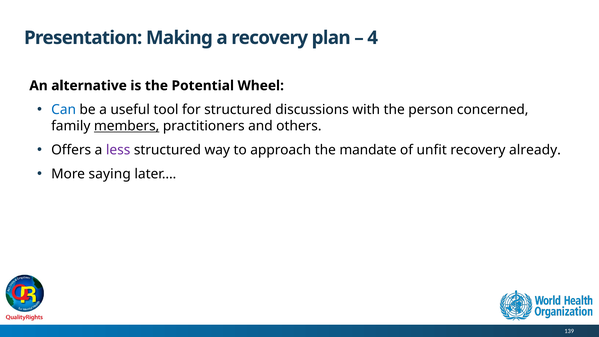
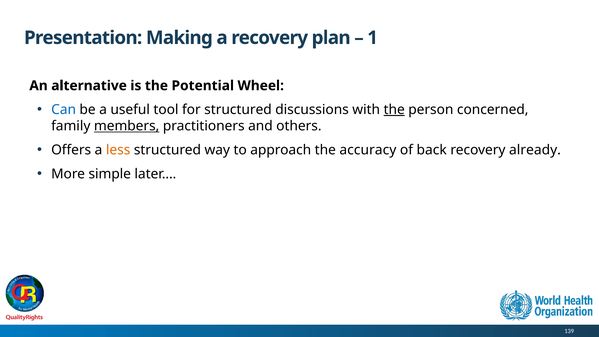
4: 4 -> 1
the at (394, 110) underline: none -> present
less colour: purple -> orange
mandate: mandate -> accuracy
unfit: unfit -> back
saying: saying -> simple
